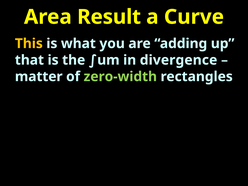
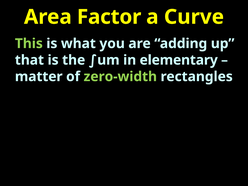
Result: Result -> Factor
This colour: yellow -> light green
divergence: divergence -> elementary
